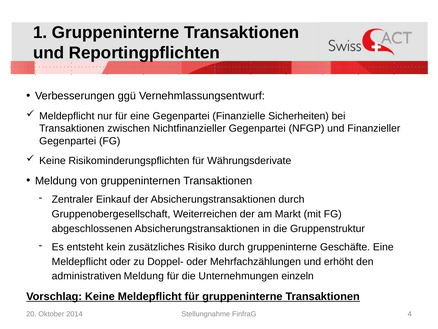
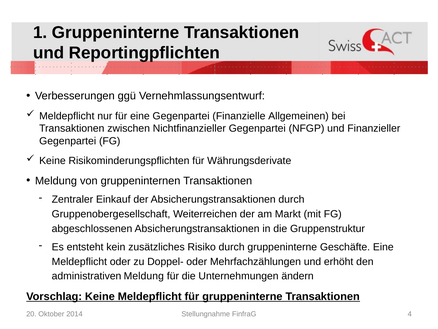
Sicherheiten: Sicherheiten -> Allgemeinen
einzeln: einzeln -> ändern
